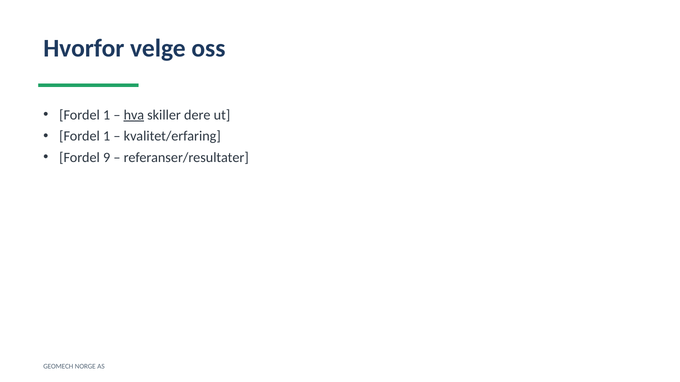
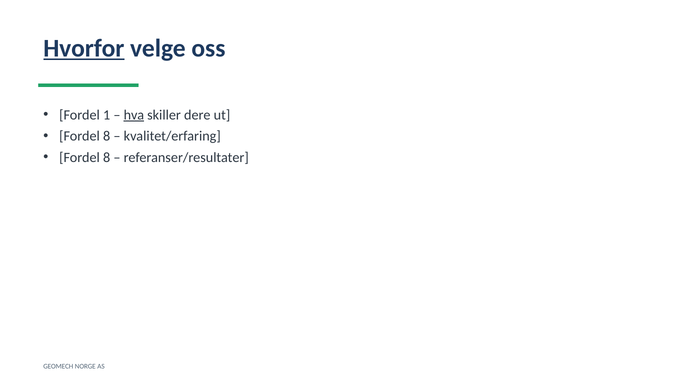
Hvorfor underline: none -> present
1 at (107, 136): 1 -> 8
9 at (107, 158): 9 -> 8
